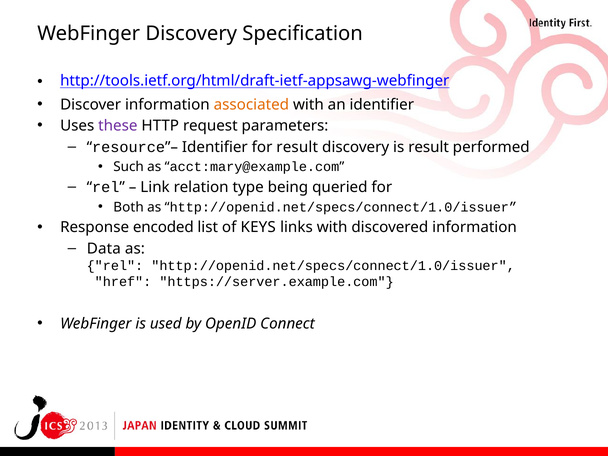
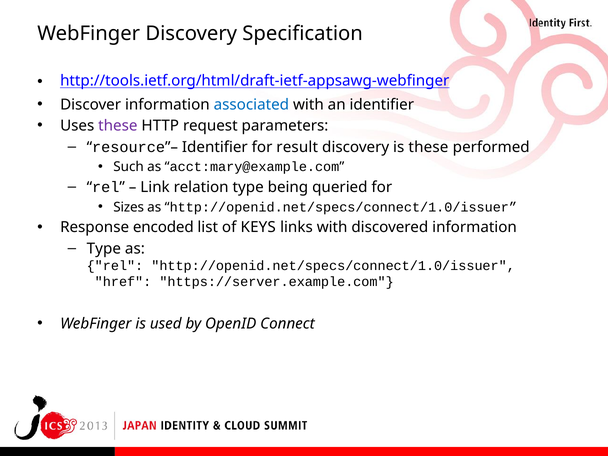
associated colour: orange -> blue
is result: result -> these
Both: Both -> Sizes
Data at (104, 249): Data -> Type
